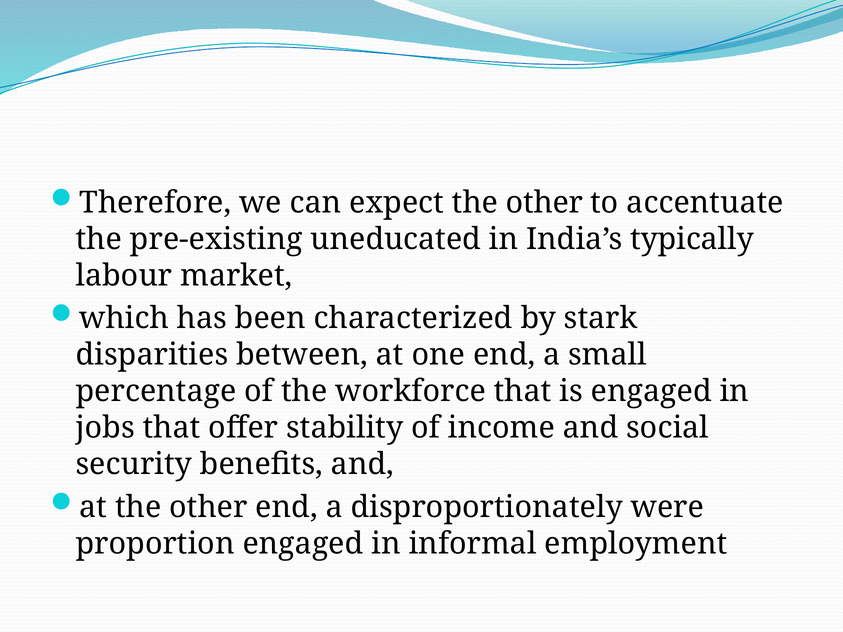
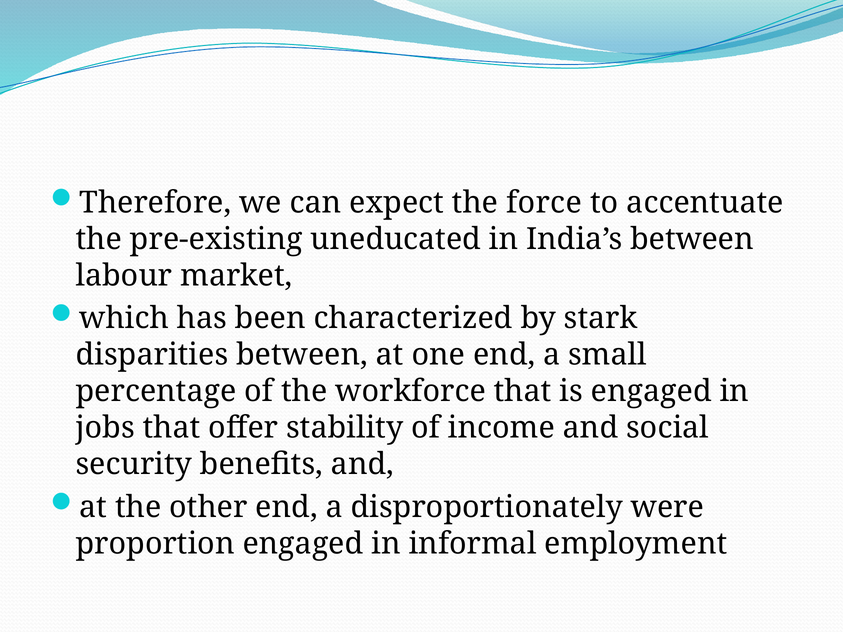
expect the other: other -> force
India’s typically: typically -> between
